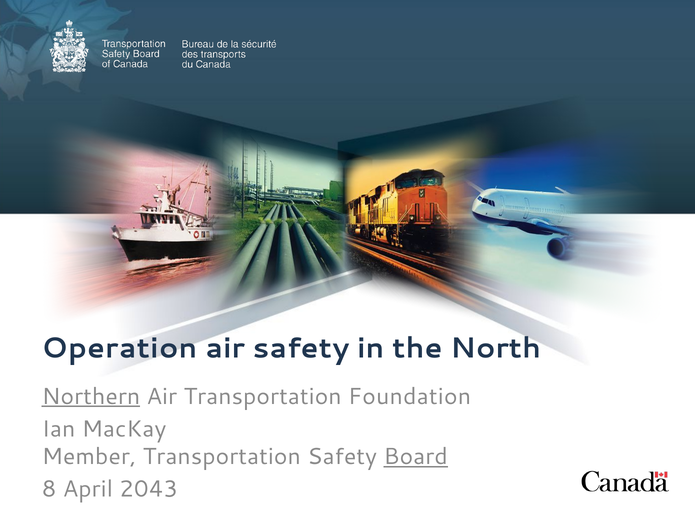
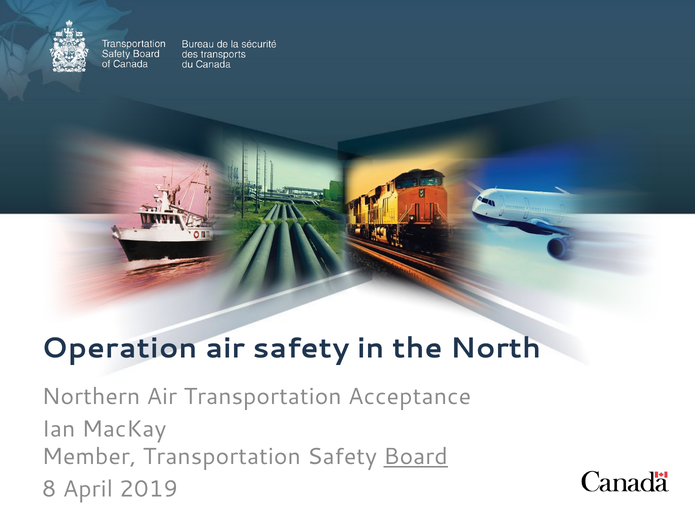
Northern underline: present -> none
Foundation: Foundation -> Acceptance
2043: 2043 -> 2019
